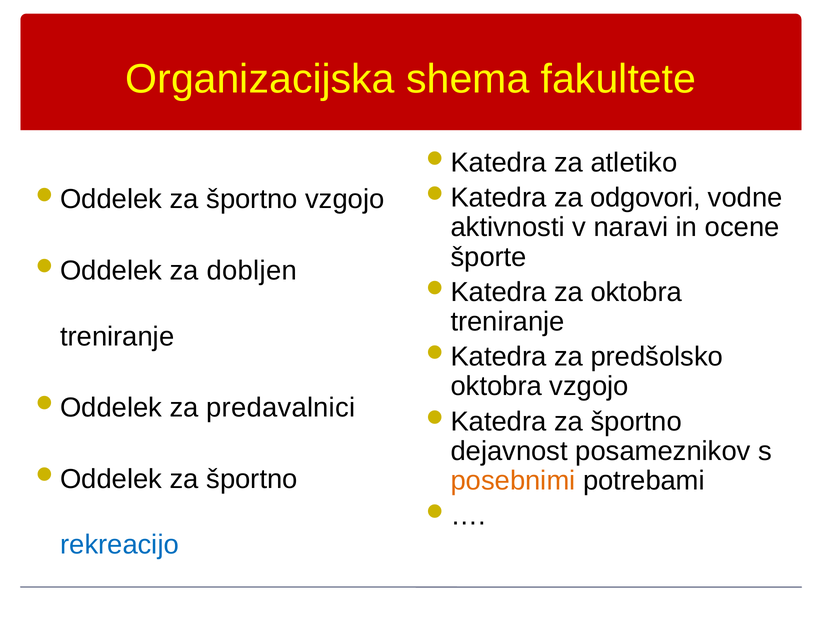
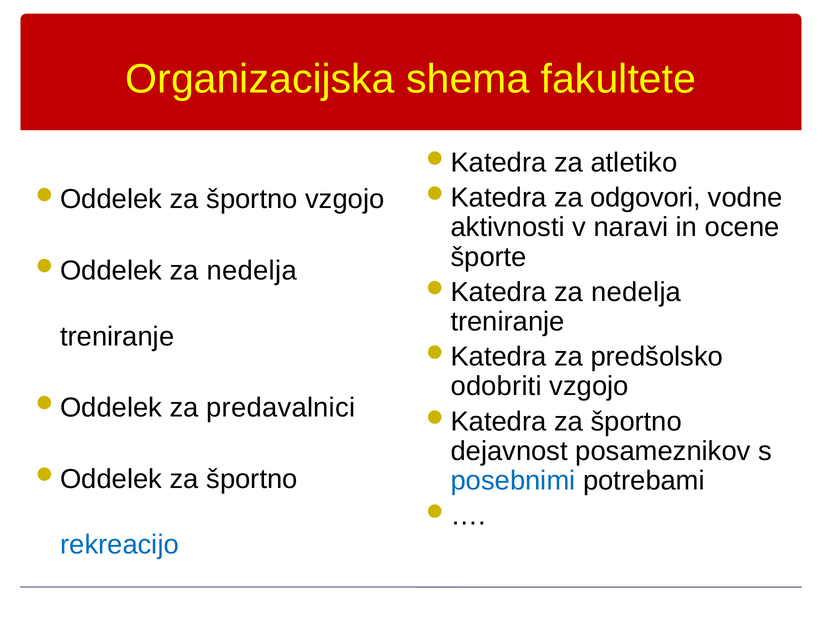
dobljen at (252, 270): dobljen -> nedelja
oktobra at (636, 292): oktobra -> nedelja
oktobra at (496, 386): oktobra -> odobriti
posebnimi colour: orange -> blue
